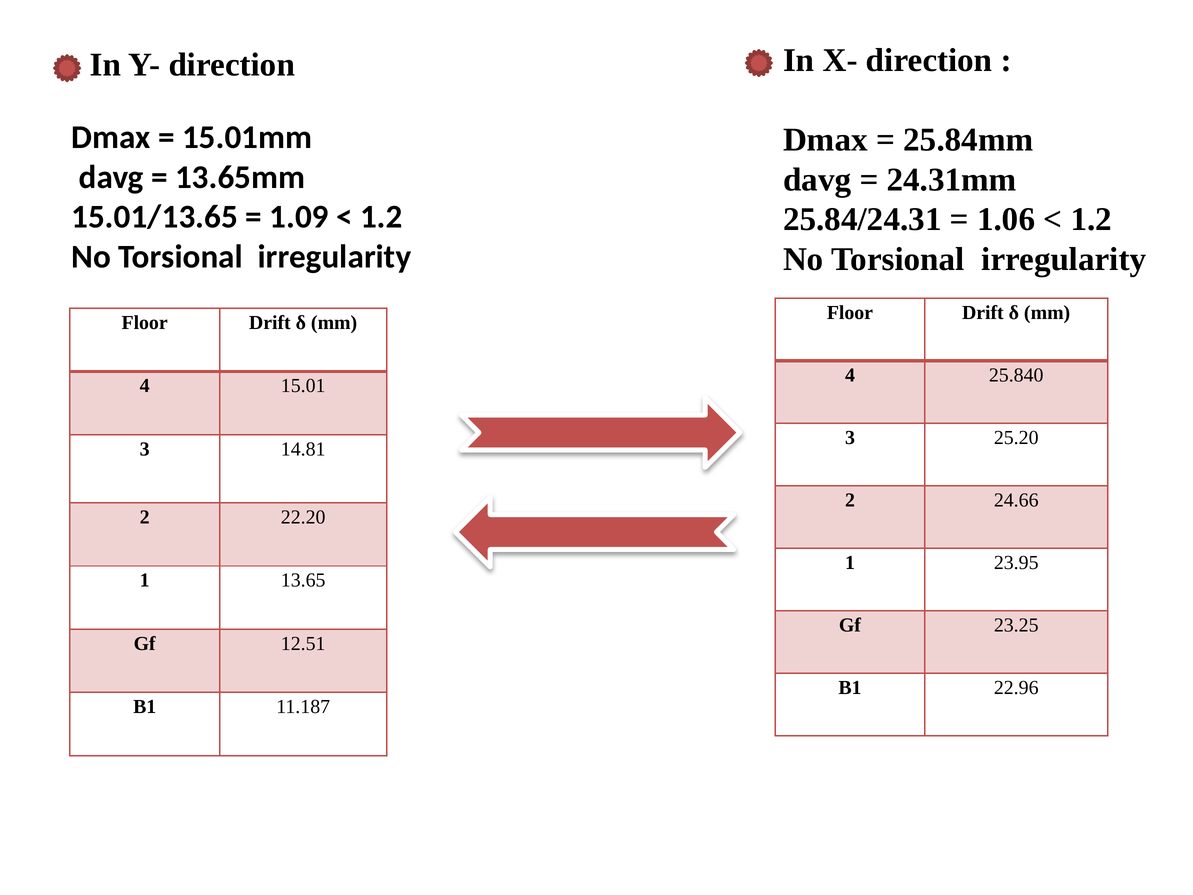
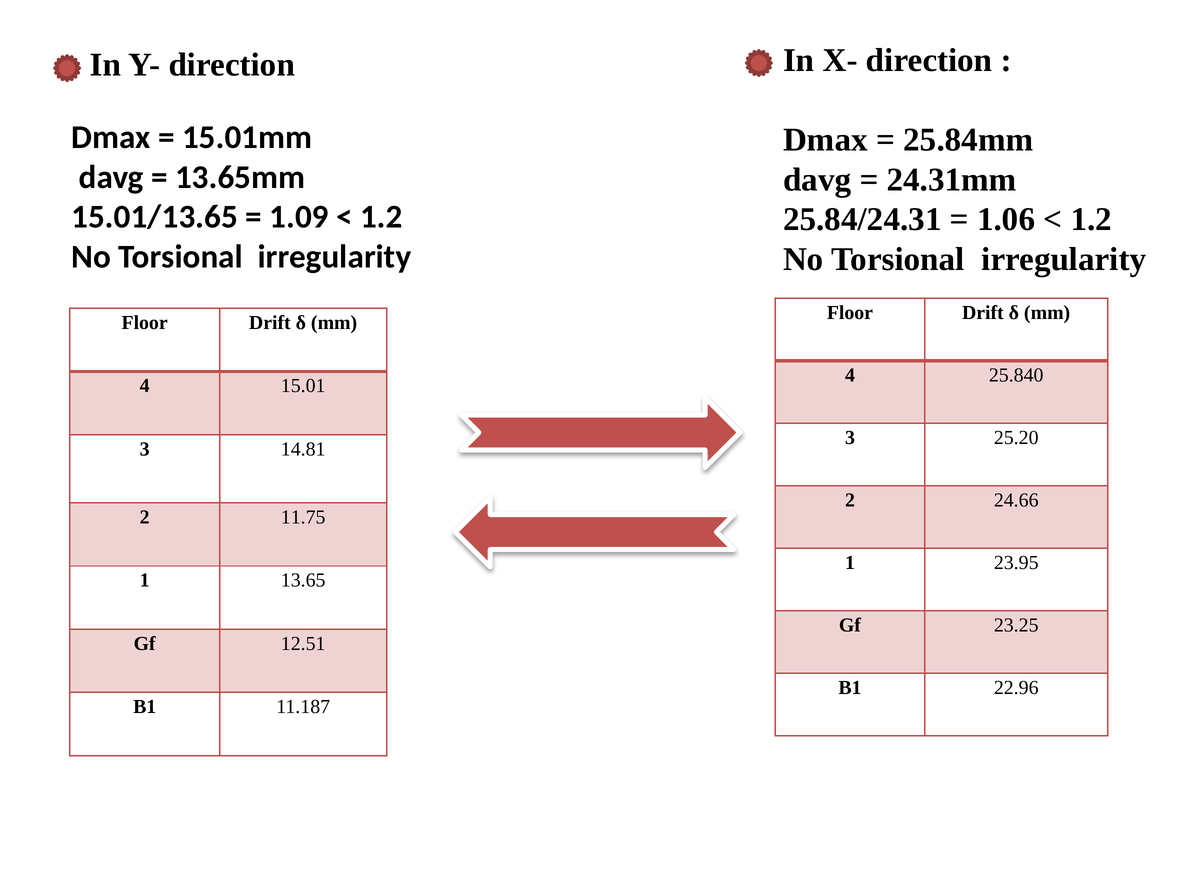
22.20: 22.20 -> 11.75
